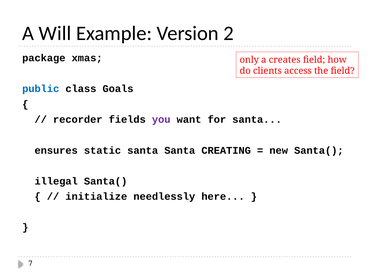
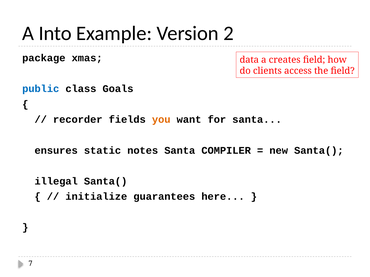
Will: Will -> Into
only: only -> data
you colour: purple -> orange
static santa: santa -> notes
CREATING: CREATING -> COMPILER
needlessly: needlessly -> guarantees
